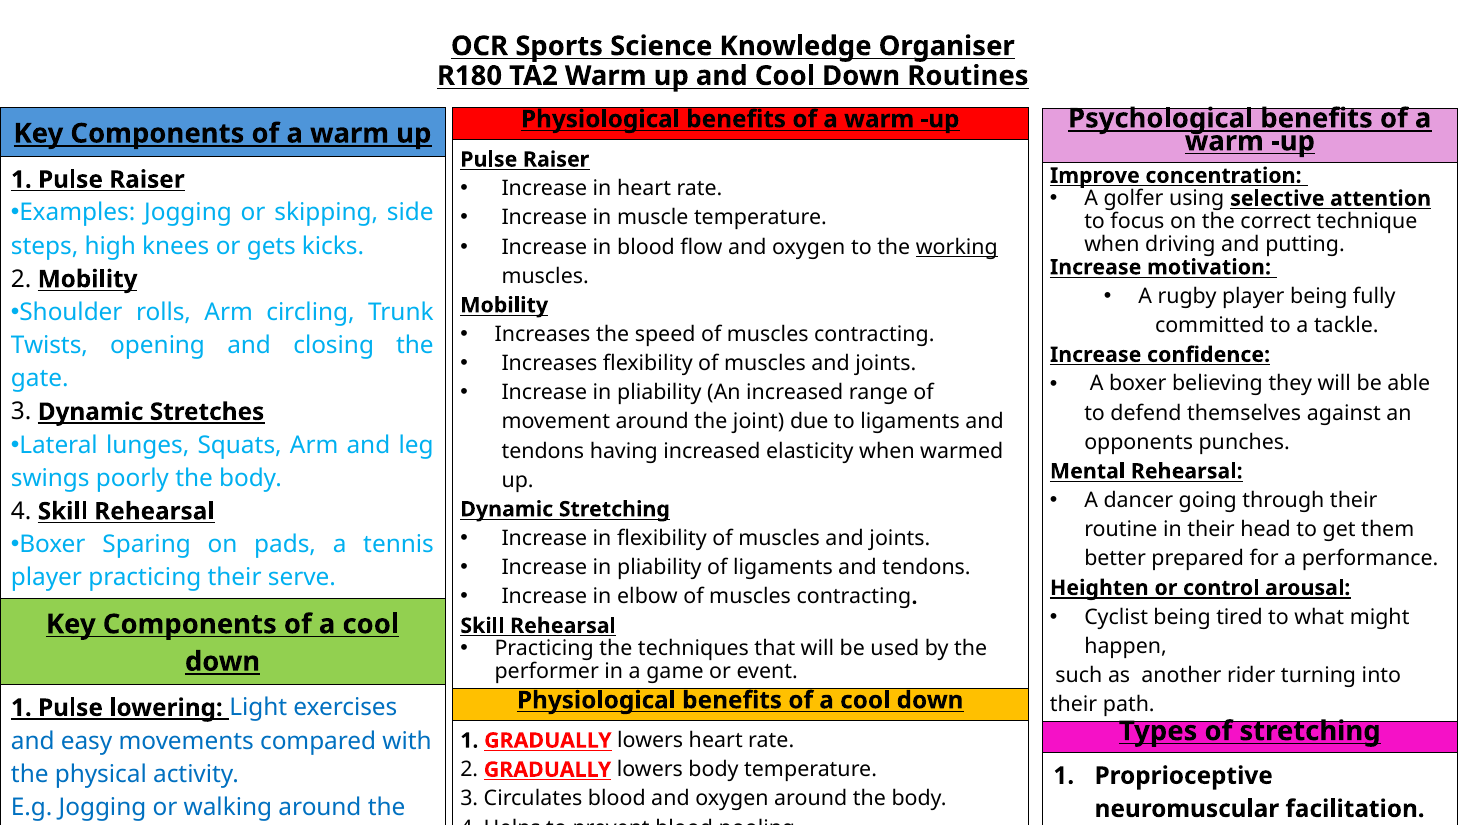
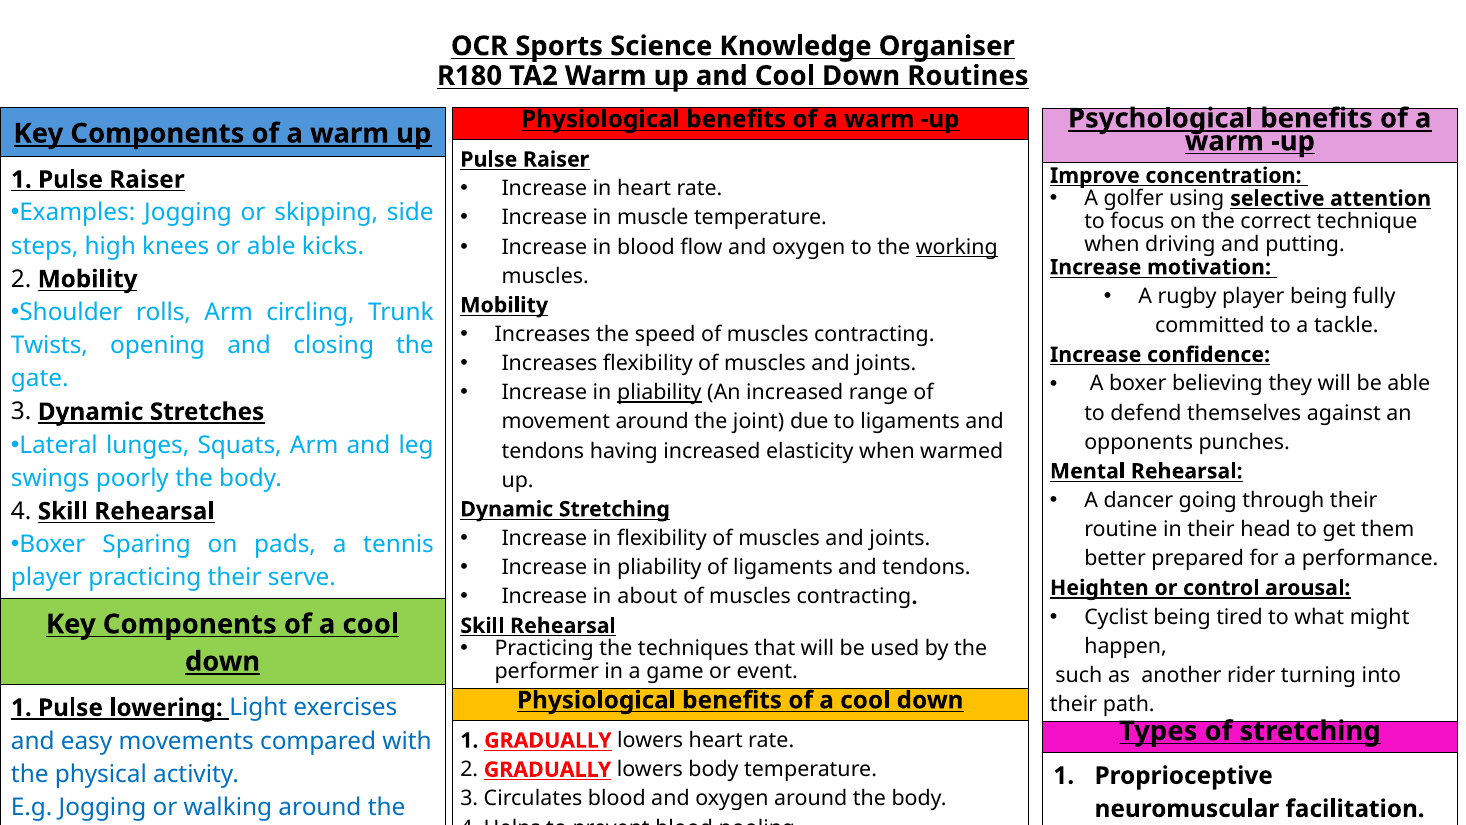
or gets: gets -> able
pliability at (659, 393) underline: none -> present
elbow: elbow -> about
